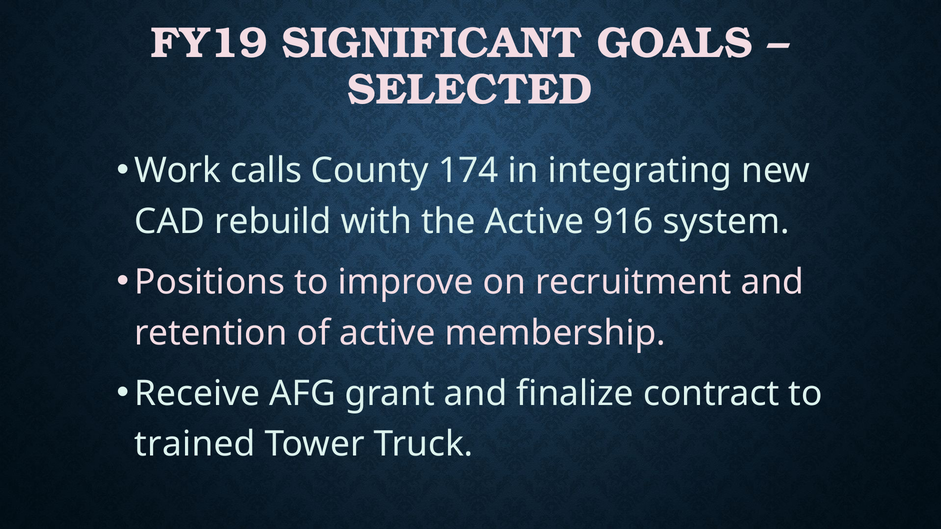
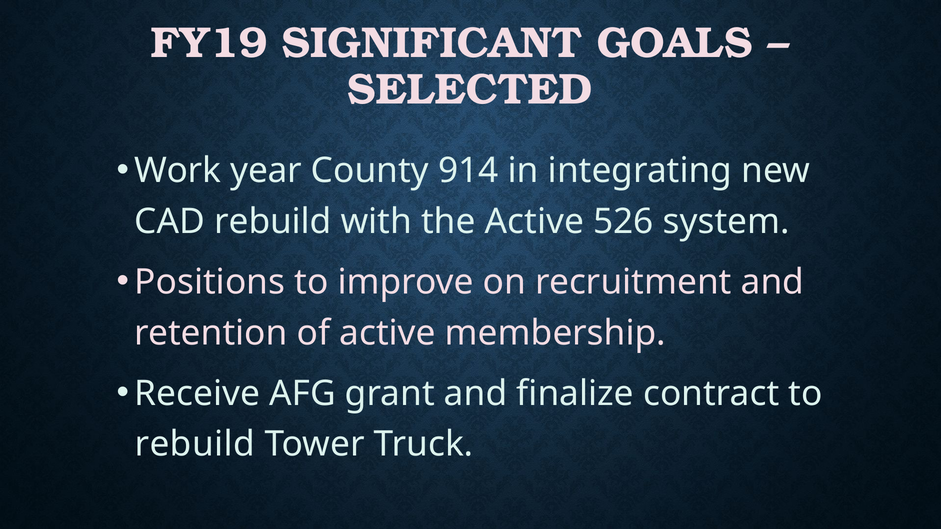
calls: calls -> year
174: 174 -> 914
916: 916 -> 526
trained at (195, 445): trained -> rebuild
